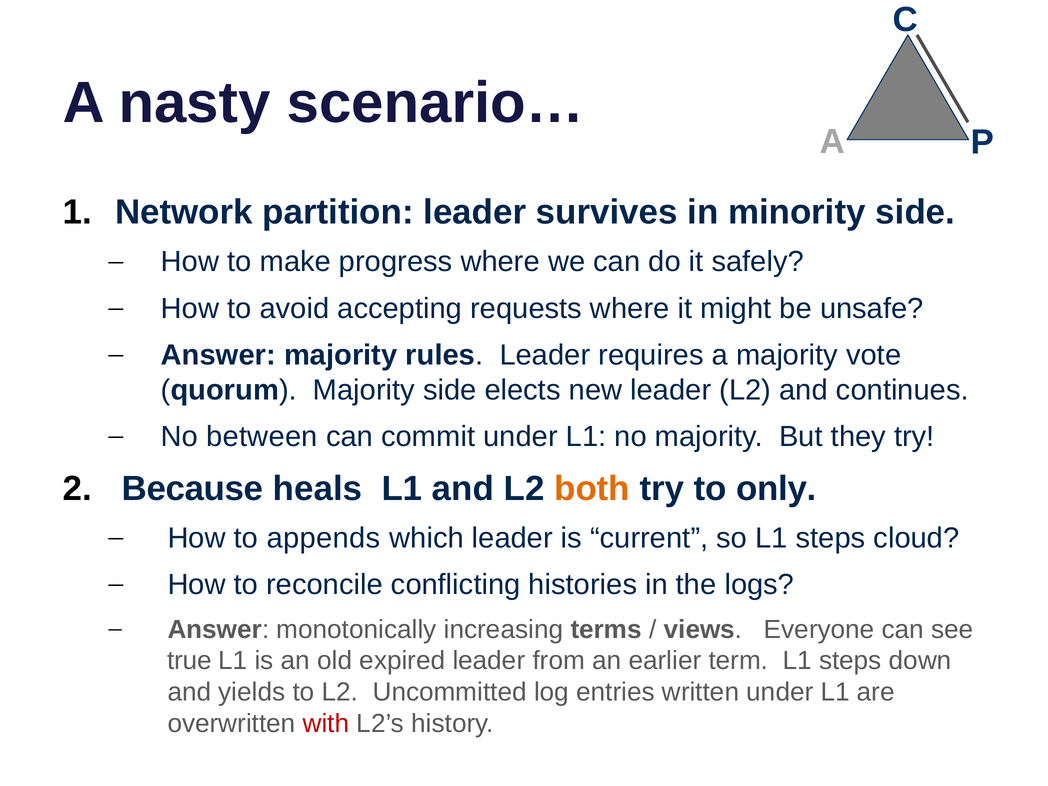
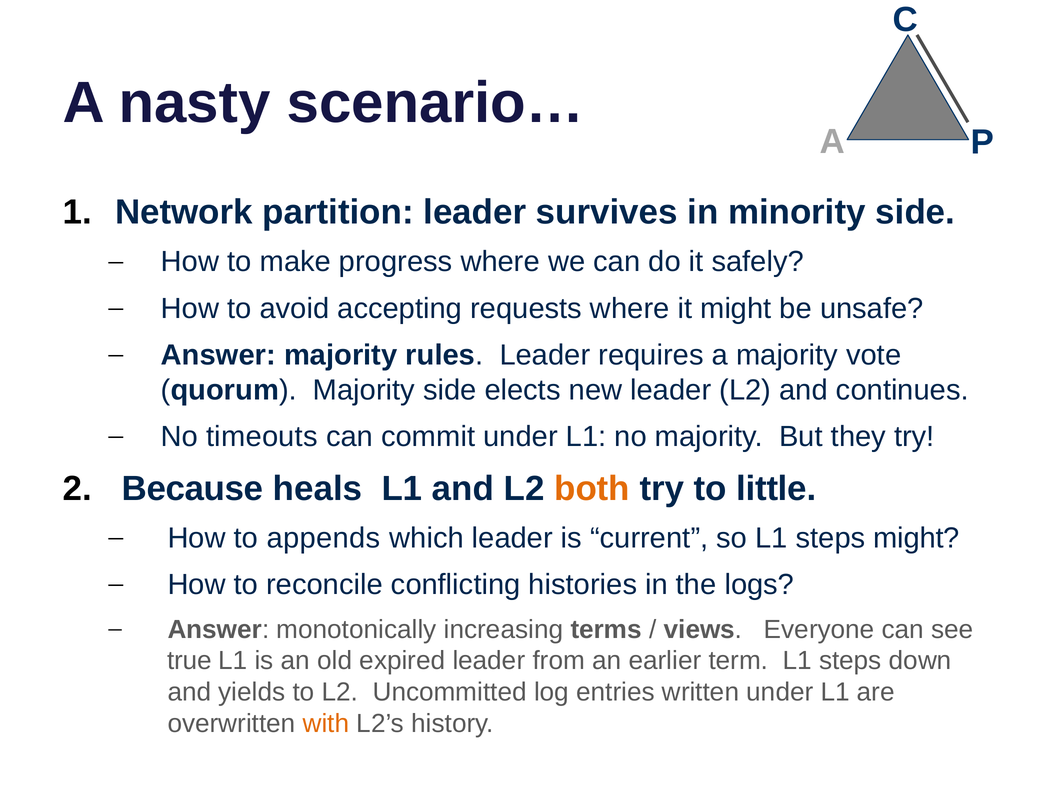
between: between -> timeouts
only: only -> little
steps cloud: cloud -> might
with colour: red -> orange
